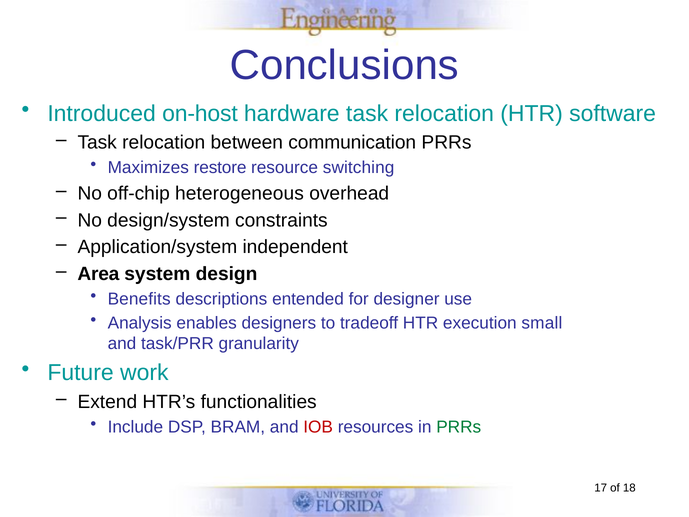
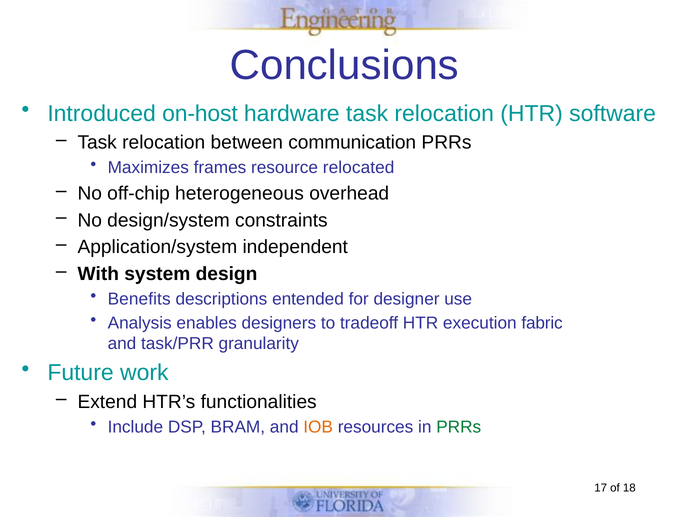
restore: restore -> frames
switching: switching -> relocated
Area: Area -> With
small: small -> fabric
IOB colour: red -> orange
